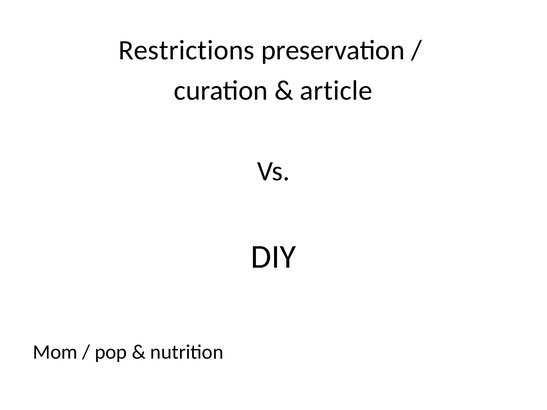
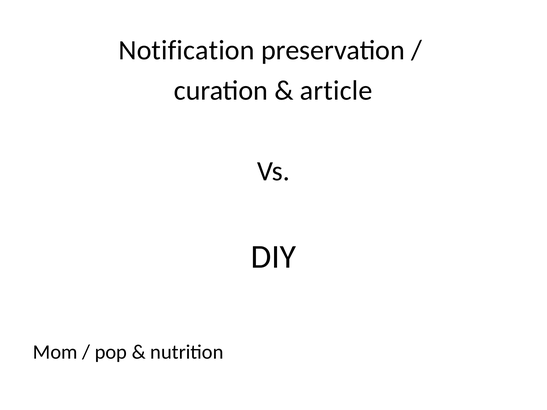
Restrictions: Restrictions -> Notification
